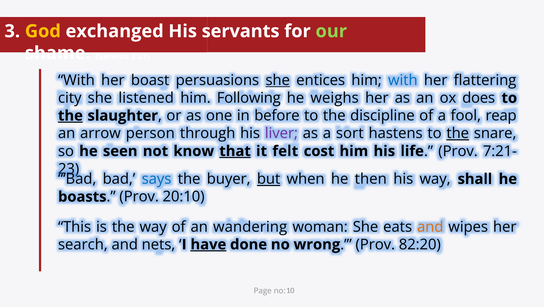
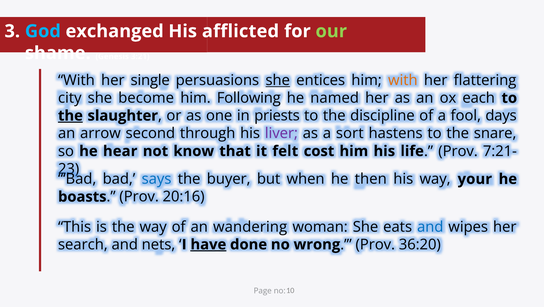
God colour: yellow -> light blue
servants: servants -> afflicted
boast: boast -> single
with at (403, 80) colour: blue -> orange
listened: listened -> become
weighs: weighs -> named
does: does -> each
before: before -> priests
reap: reap -> days
person: person -> second
the at (458, 133) underline: present -> none
seen: seen -> hear
that underline: present -> none
but underline: present -> none
shall: shall -> your
20:10: 20:10 -> 20:16
and at (430, 227) colour: orange -> blue
82:20: 82:20 -> 36:20
